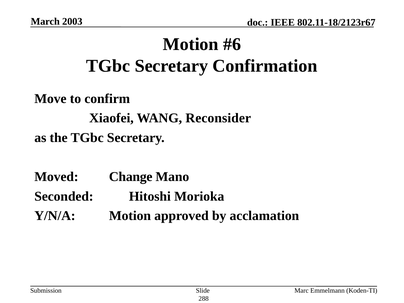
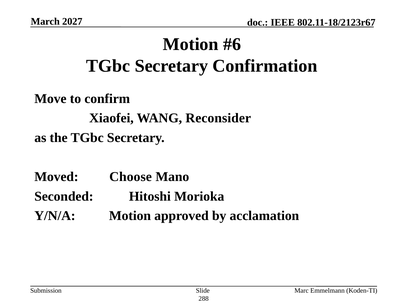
2003: 2003 -> 2027
Change: Change -> Choose
